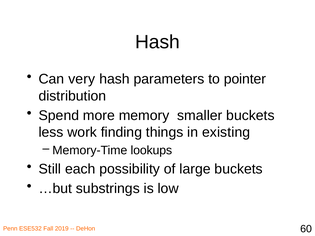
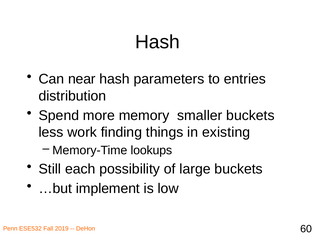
very: very -> near
pointer: pointer -> entries
substrings: substrings -> implement
